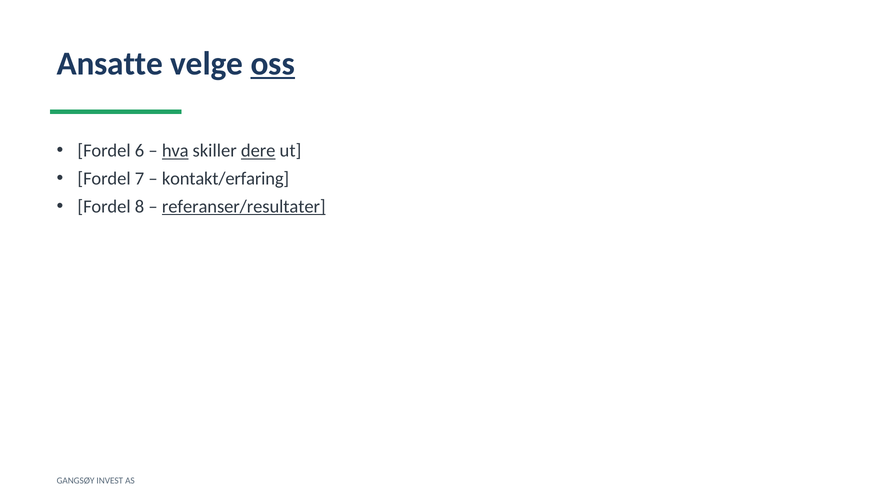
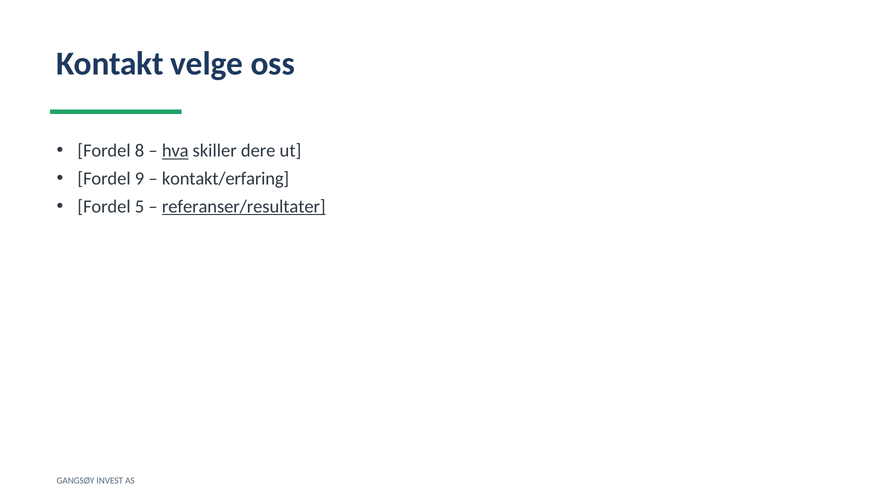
Ansatte: Ansatte -> Kontakt
oss underline: present -> none
6: 6 -> 8
dere underline: present -> none
7: 7 -> 9
8: 8 -> 5
